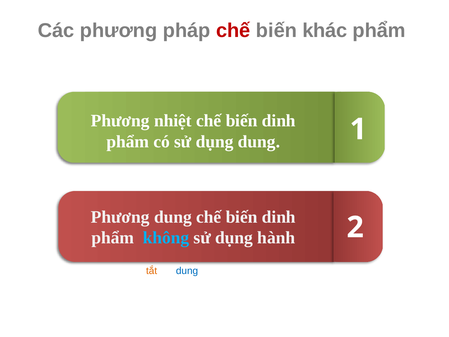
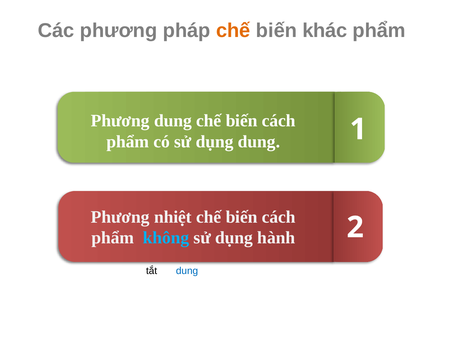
chế at (233, 31) colour: red -> orange
Phương nhiệt: nhiệt -> dung
dinh at (279, 121): dinh -> cách
Phương dung: dung -> nhiệt
dinh at (279, 217): dinh -> cách
tắt colour: orange -> black
